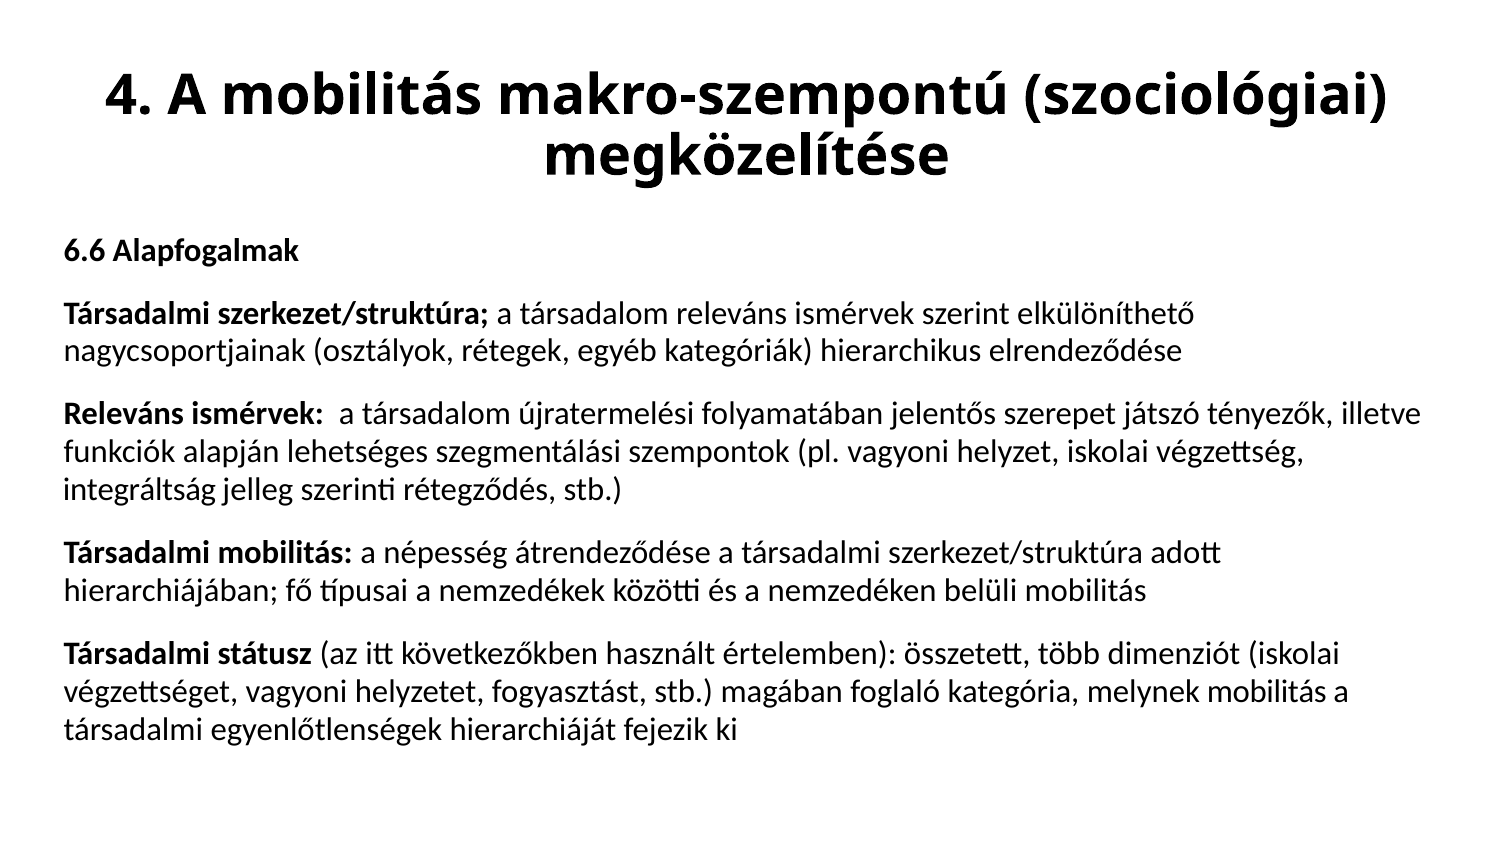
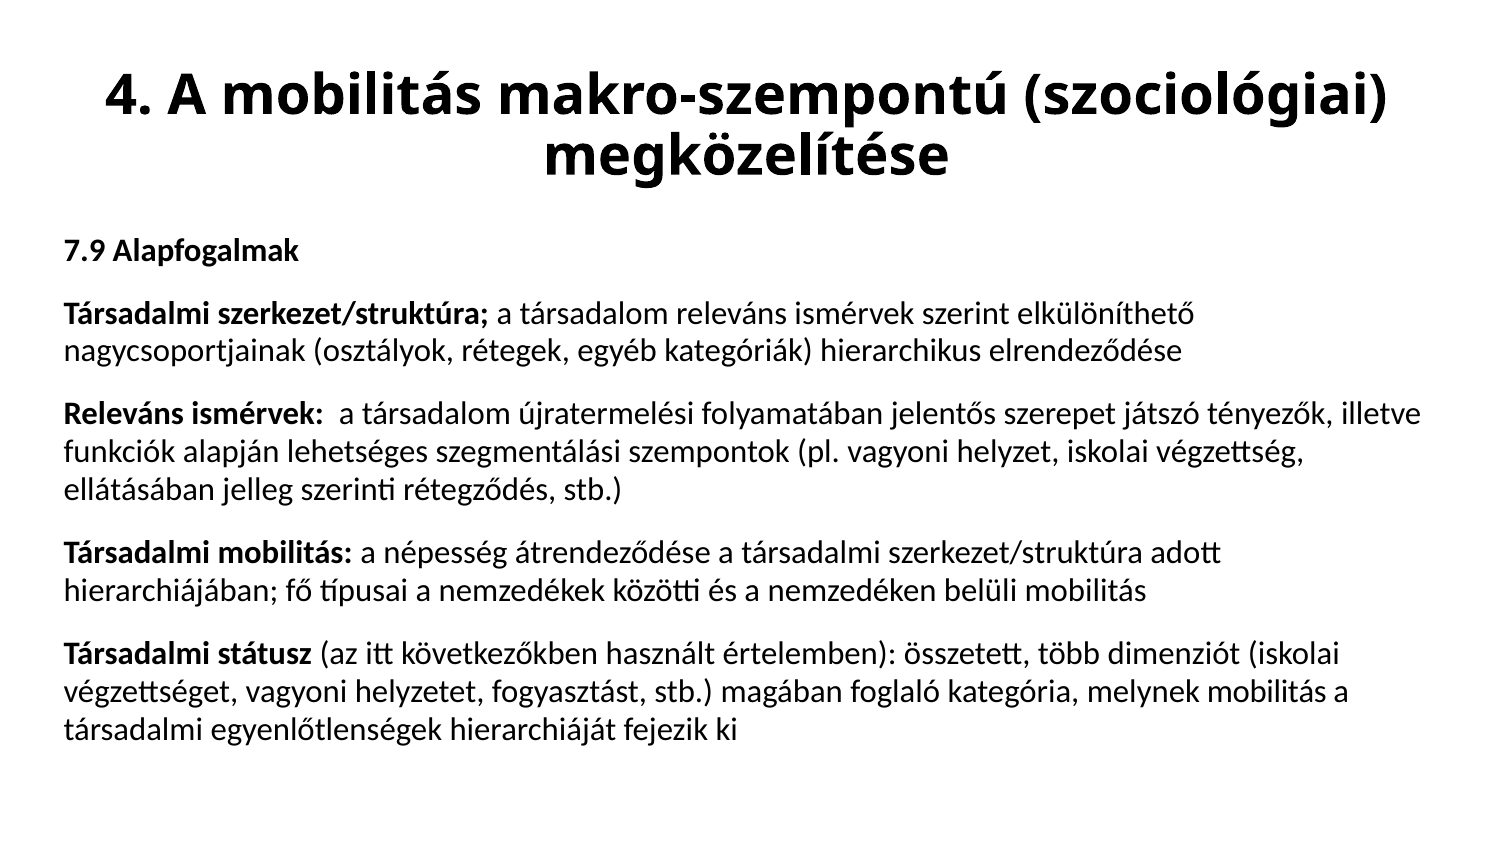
6.6: 6.6 -> 7.9
integráltság: integráltság -> ellátásában
